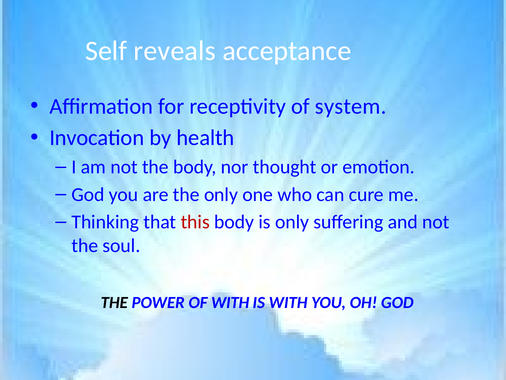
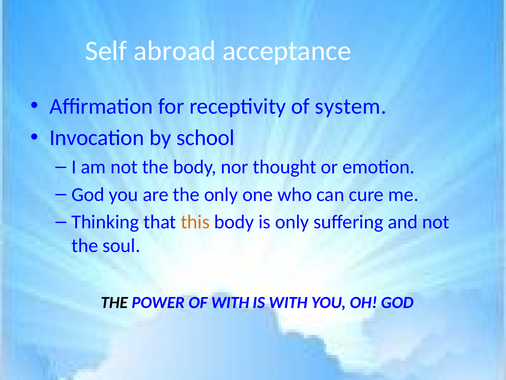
reveals: reveals -> abroad
health: health -> school
this colour: red -> orange
